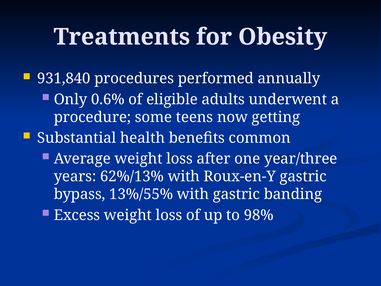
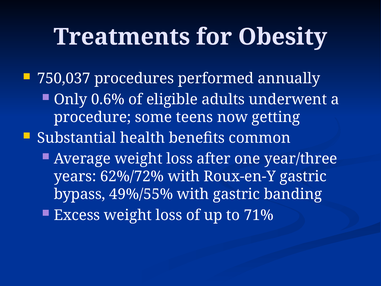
931,840: 931,840 -> 750,037
62%/13%: 62%/13% -> 62%/72%
13%/55%: 13%/55% -> 49%/55%
98%: 98% -> 71%
